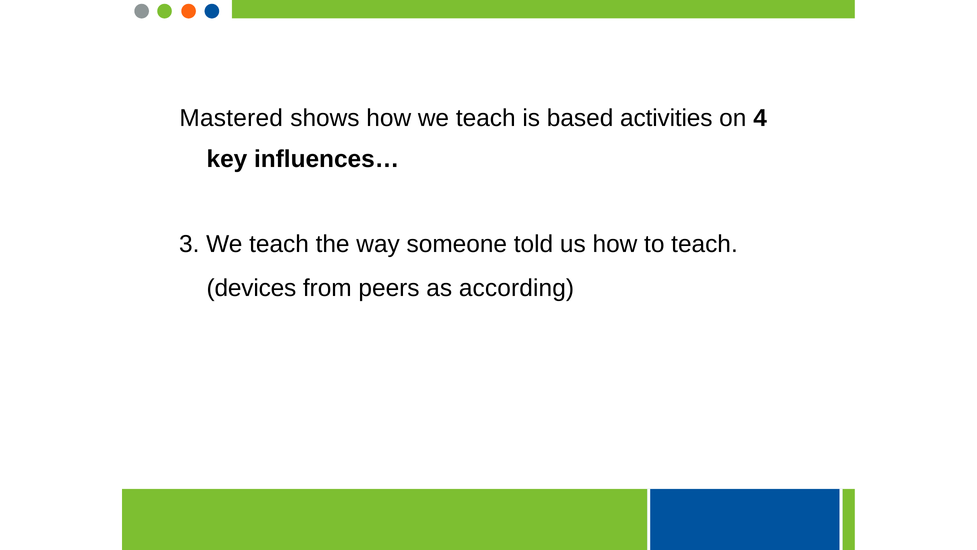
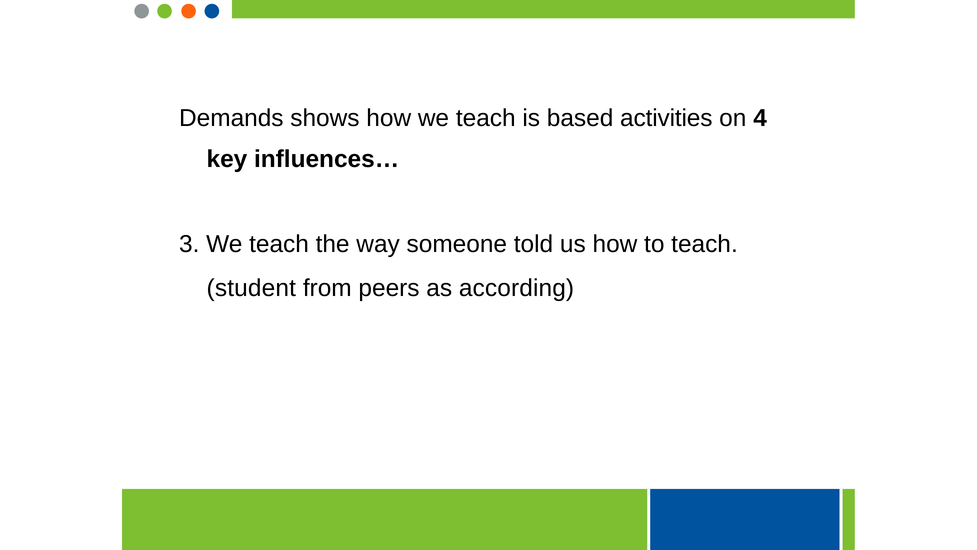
Mastered: Mastered -> Demands
devices: devices -> student
